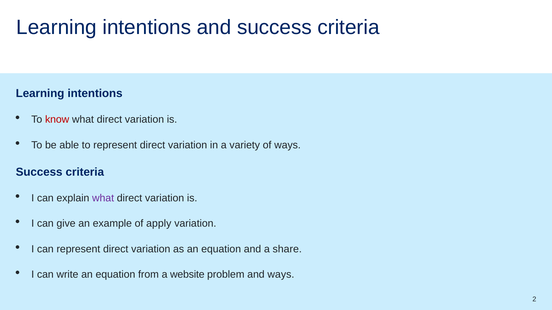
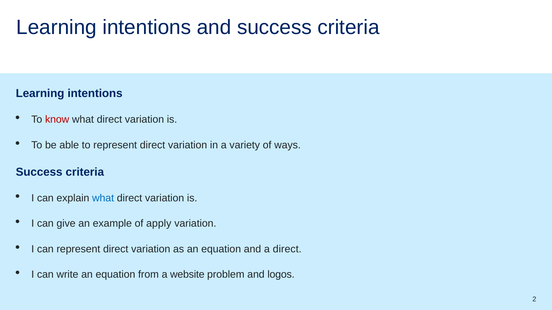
what at (103, 198) colour: purple -> blue
a share: share -> direct
and ways: ways -> logos
